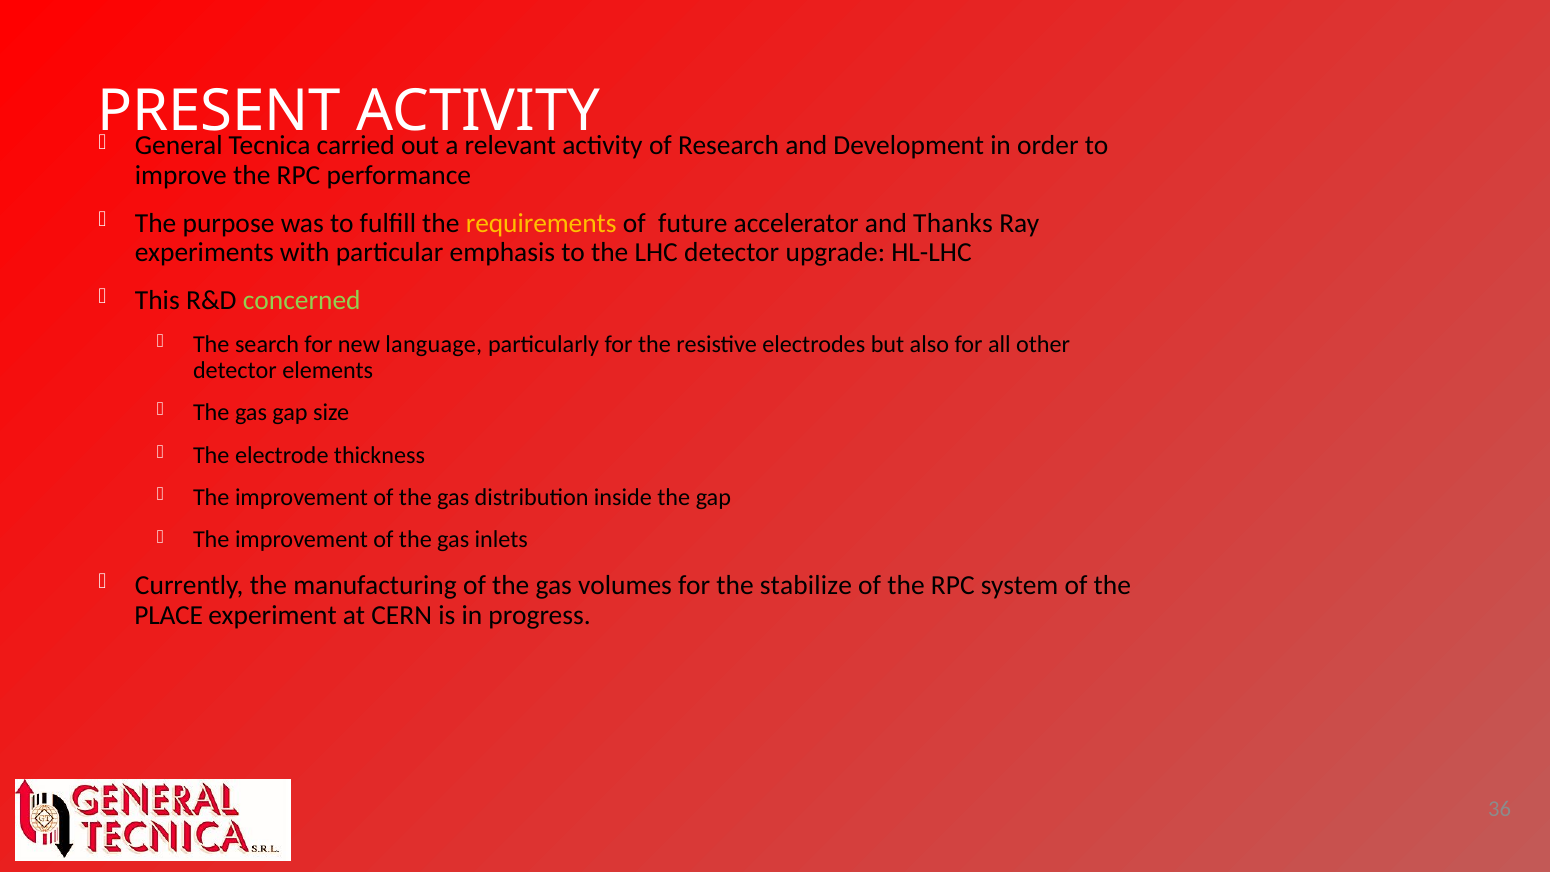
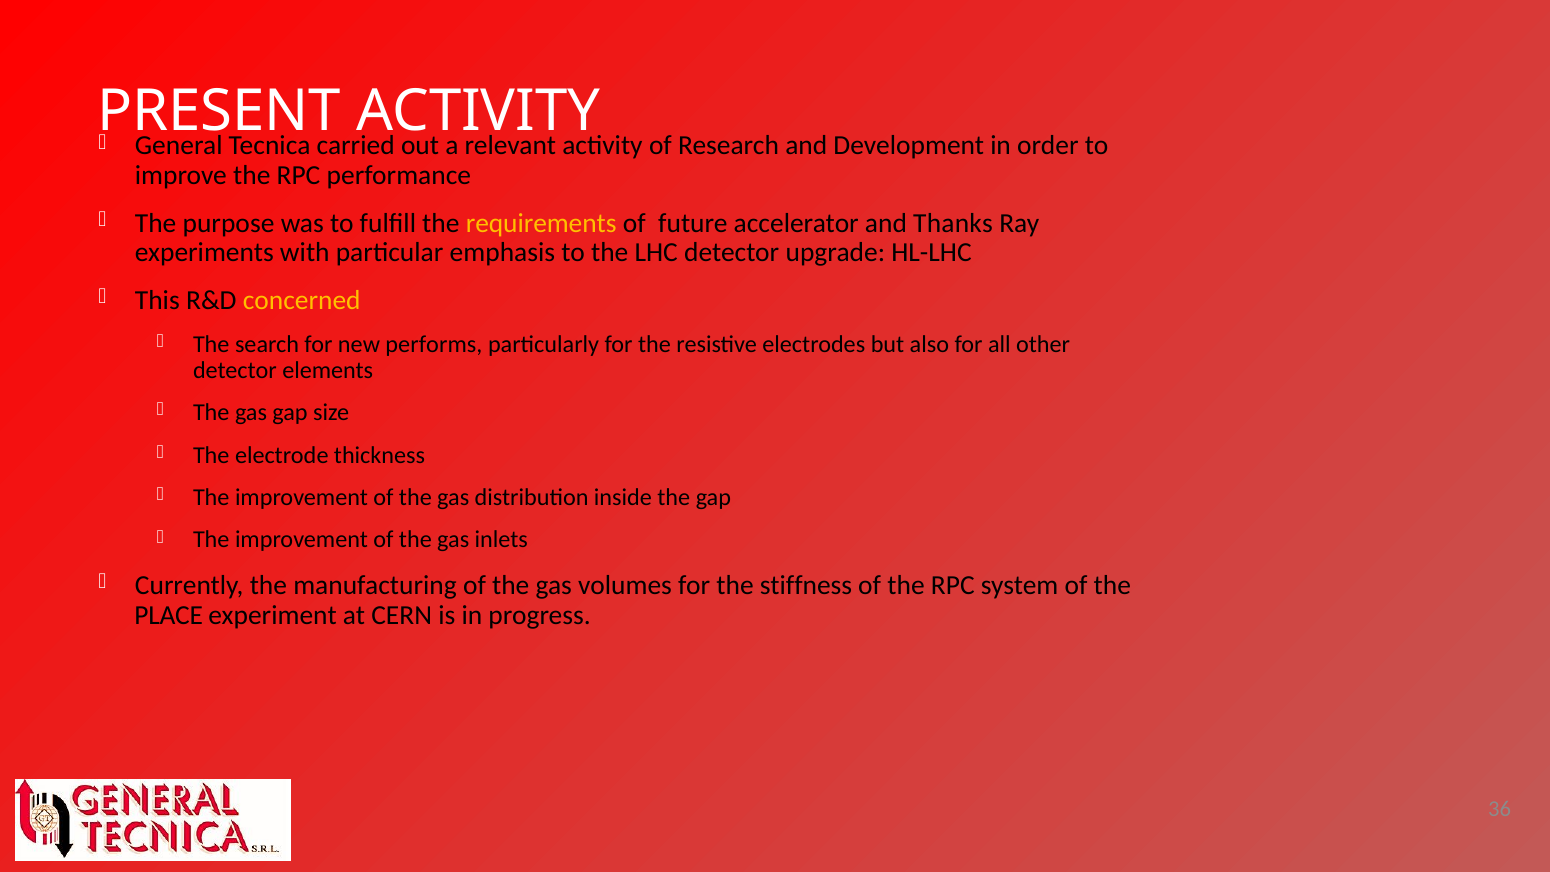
concerned colour: light green -> yellow
language: language -> performs
stabilize: stabilize -> stiffness
